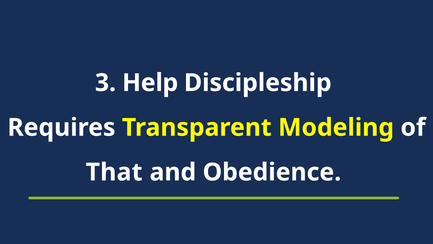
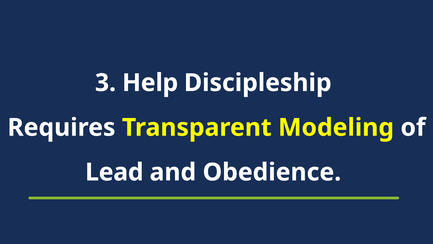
That: That -> Lead
